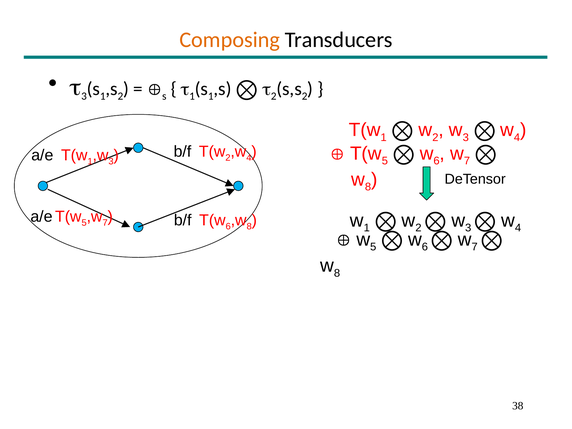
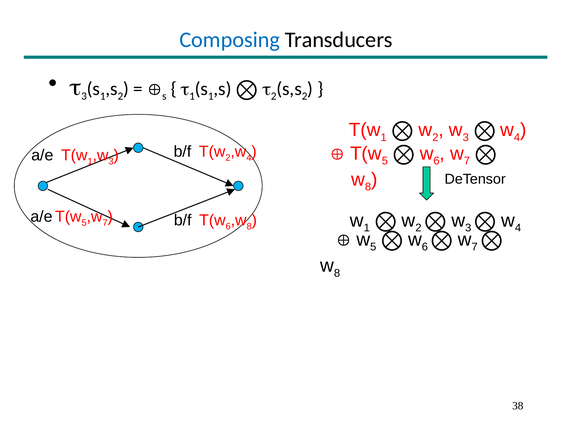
Composing colour: orange -> blue
